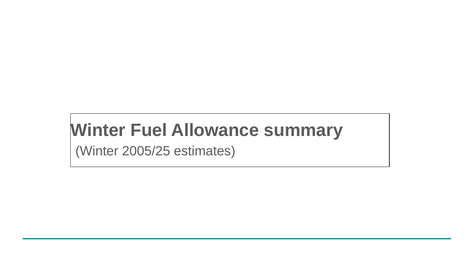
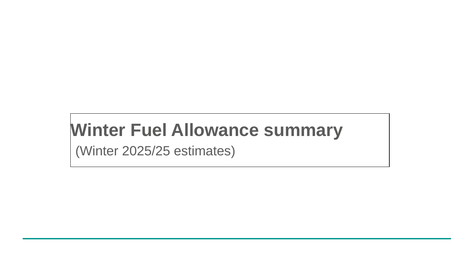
2005/25: 2005/25 -> 2025/25
